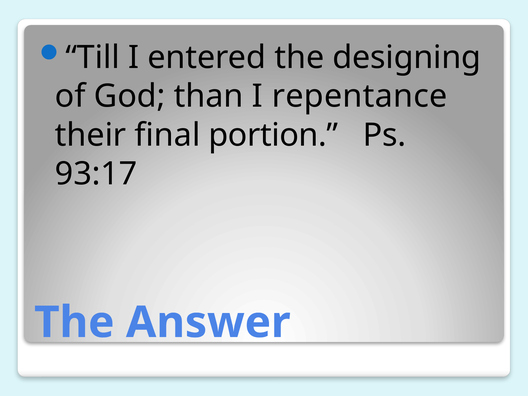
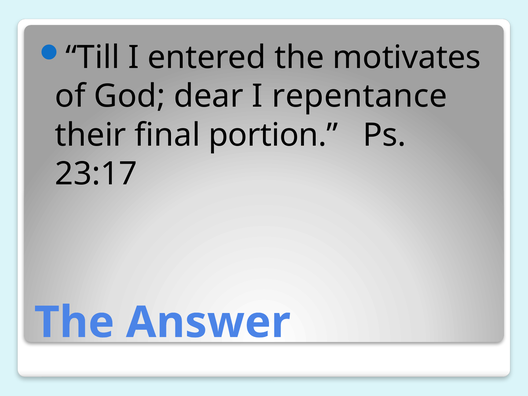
designing: designing -> motivates
than: than -> dear
93:17: 93:17 -> 23:17
